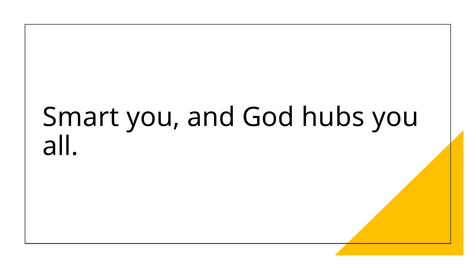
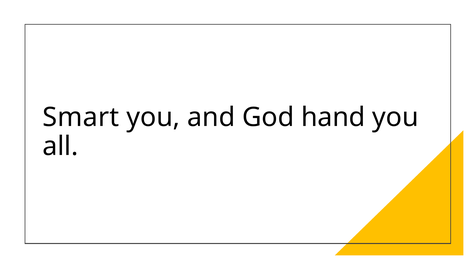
hubs: hubs -> hand
